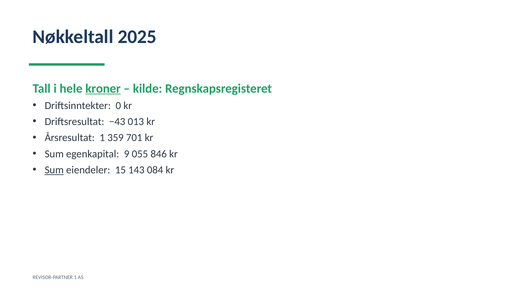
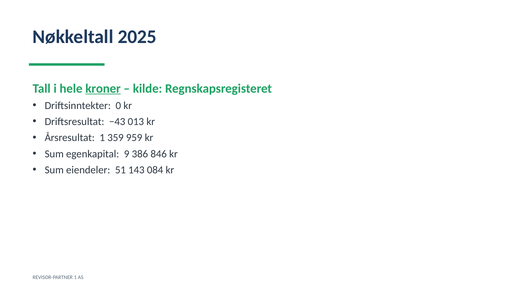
701: 701 -> 959
055: 055 -> 386
Sum at (54, 170) underline: present -> none
15: 15 -> 51
